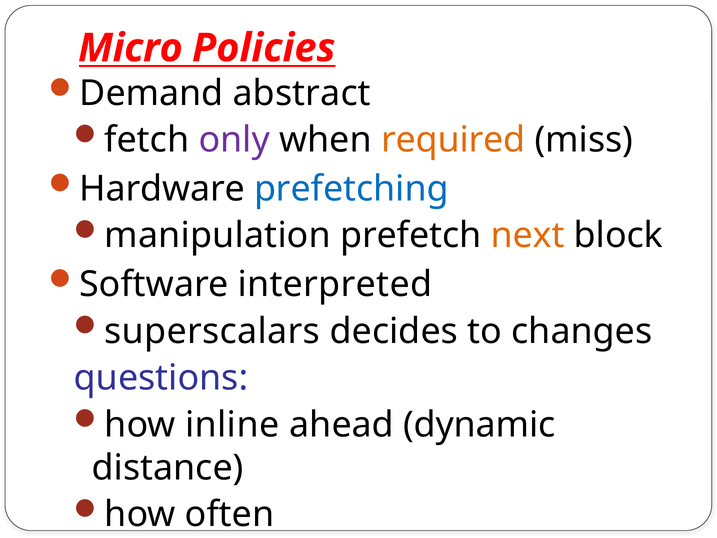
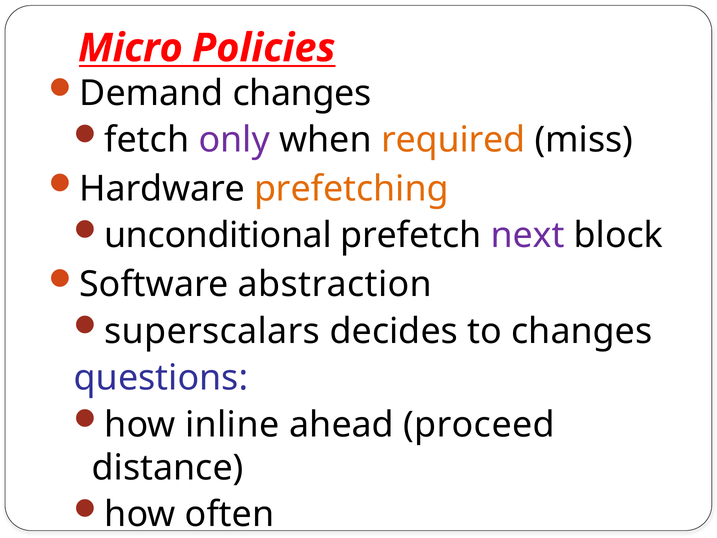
Demand abstract: abstract -> changes
prefetching colour: blue -> orange
manipulation: manipulation -> unconditional
next colour: orange -> purple
interpreted: interpreted -> abstraction
dynamic: dynamic -> proceed
